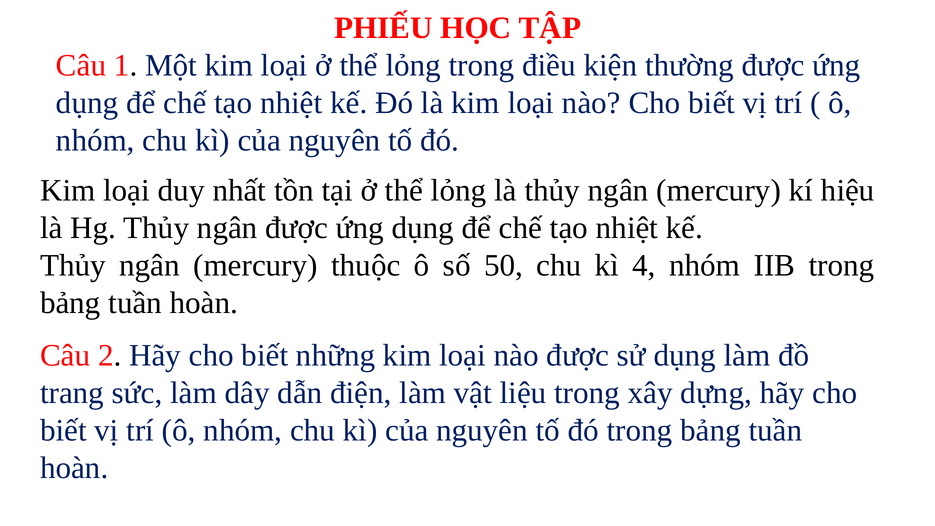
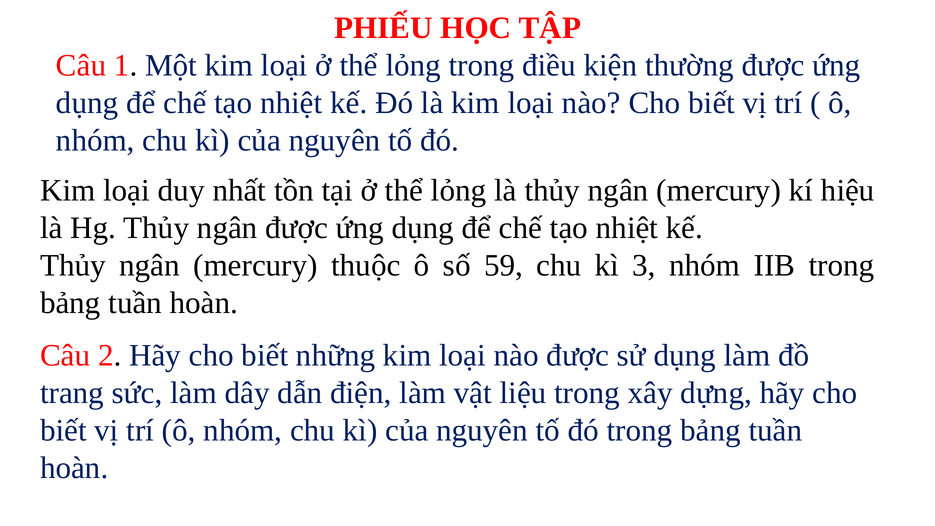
50: 50 -> 59
4: 4 -> 3
